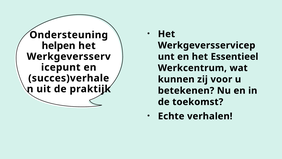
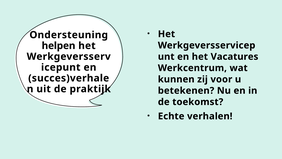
Essentieel: Essentieel -> Vacatures
